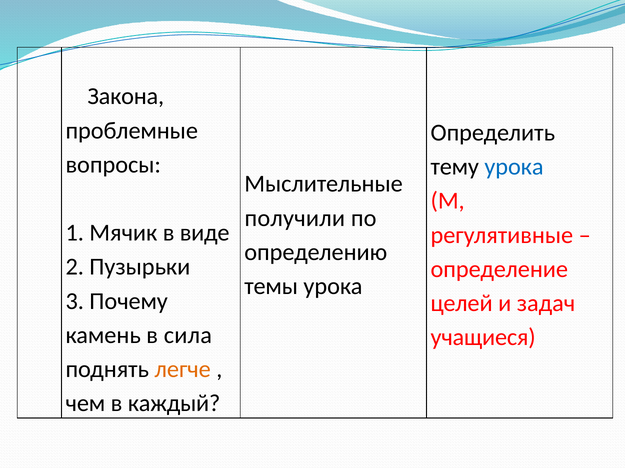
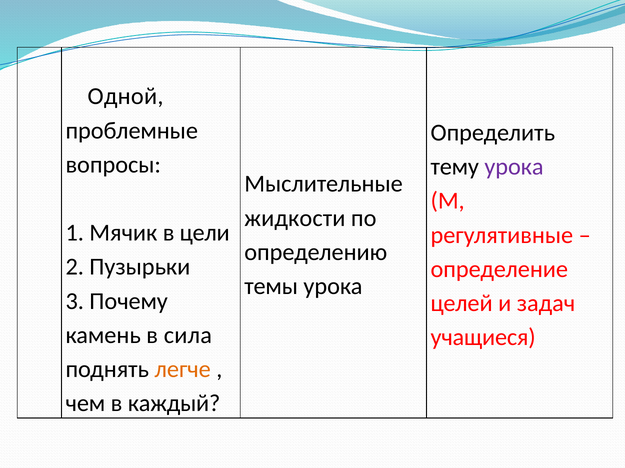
Закона: Закона -> Одной
урока at (514, 167) colour: blue -> purple
получили: получили -> жидкости
виде: виде -> цели
